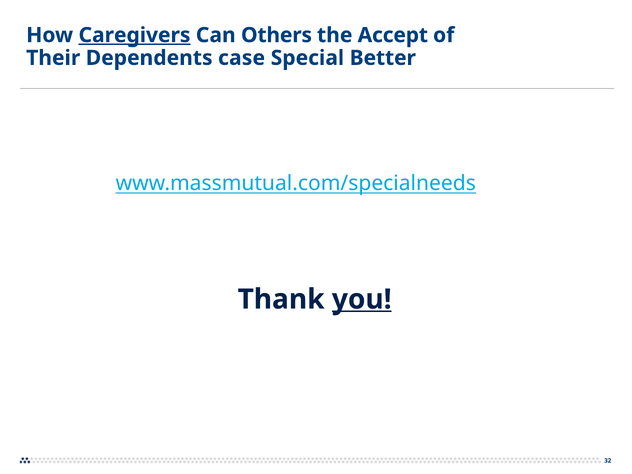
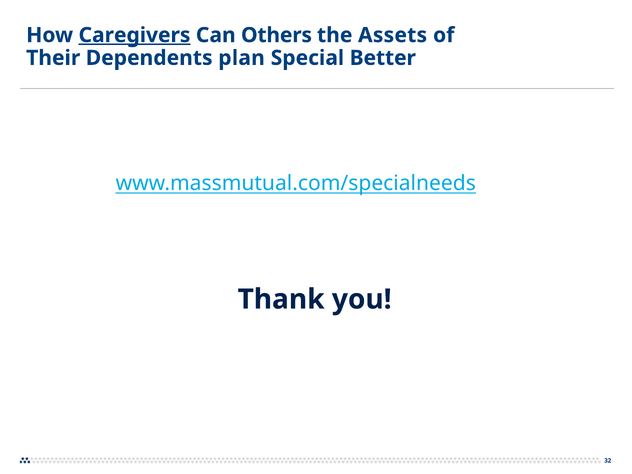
Accept: Accept -> Assets
case: case -> plan
you underline: present -> none
